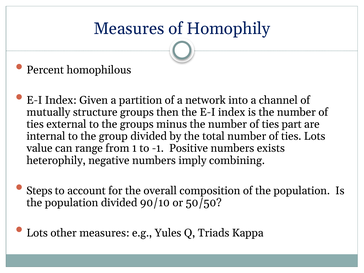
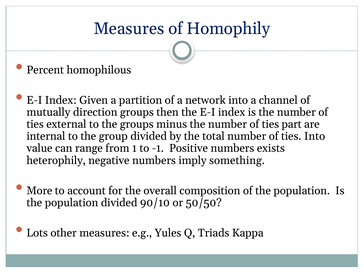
structure: structure -> direction
ties Lots: Lots -> Into
combining: combining -> something
Steps: Steps -> More
